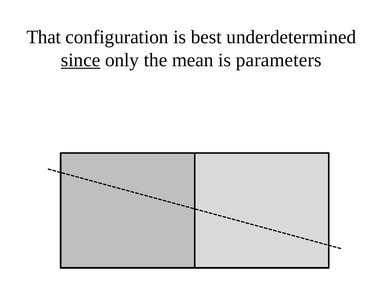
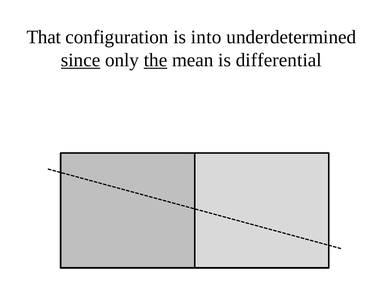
best: best -> into
the underline: none -> present
parameters: parameters -> differential
